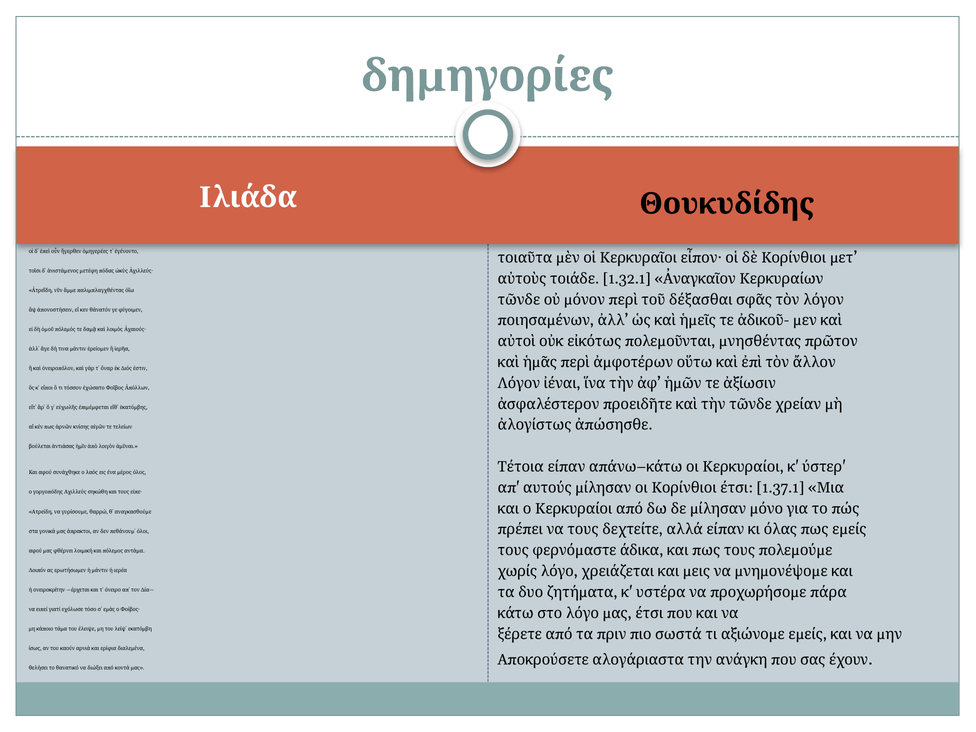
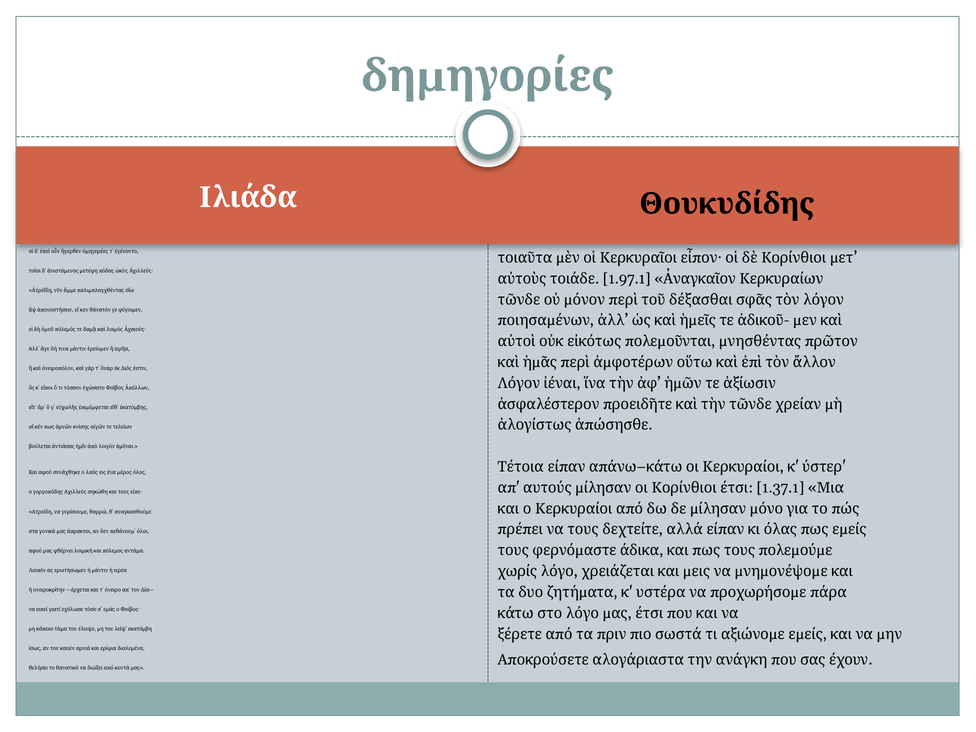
1.32.1: 1.32.1 -> 1.97.1
